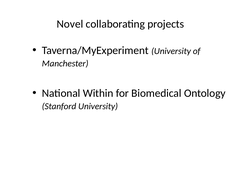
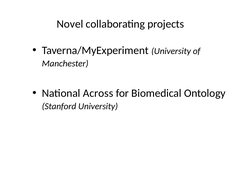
Within: Within -> Across
